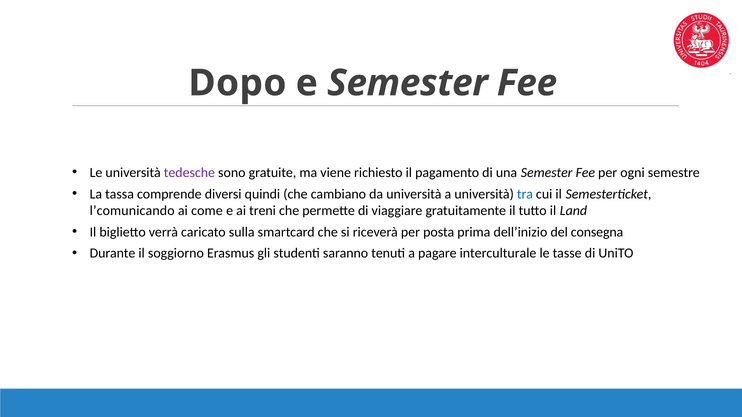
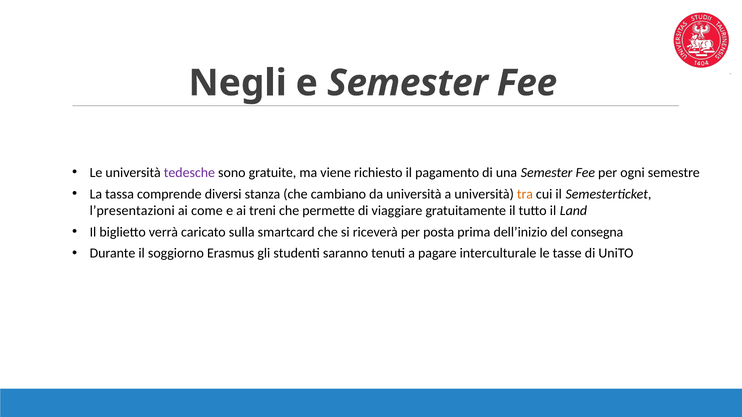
Dopo: Dopo -> Negli
quindi: quindi -> stanza
tra colour: blue -> orange
l’comunicando: l’comunicando -> l’presentazioni
